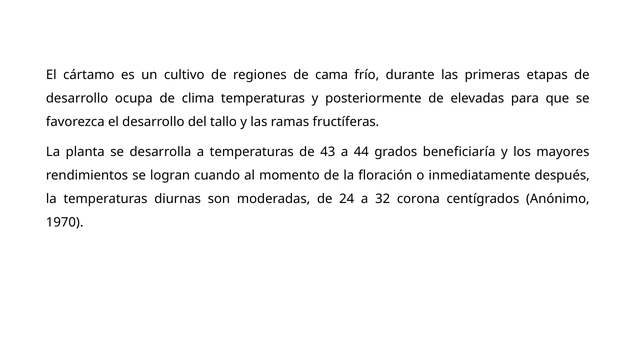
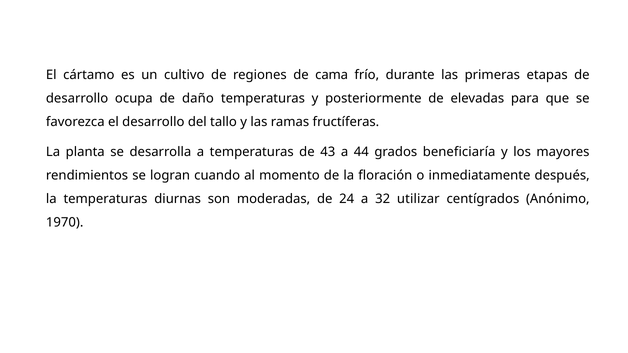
clima: clima -> daño
corona: corona -> utilizar
